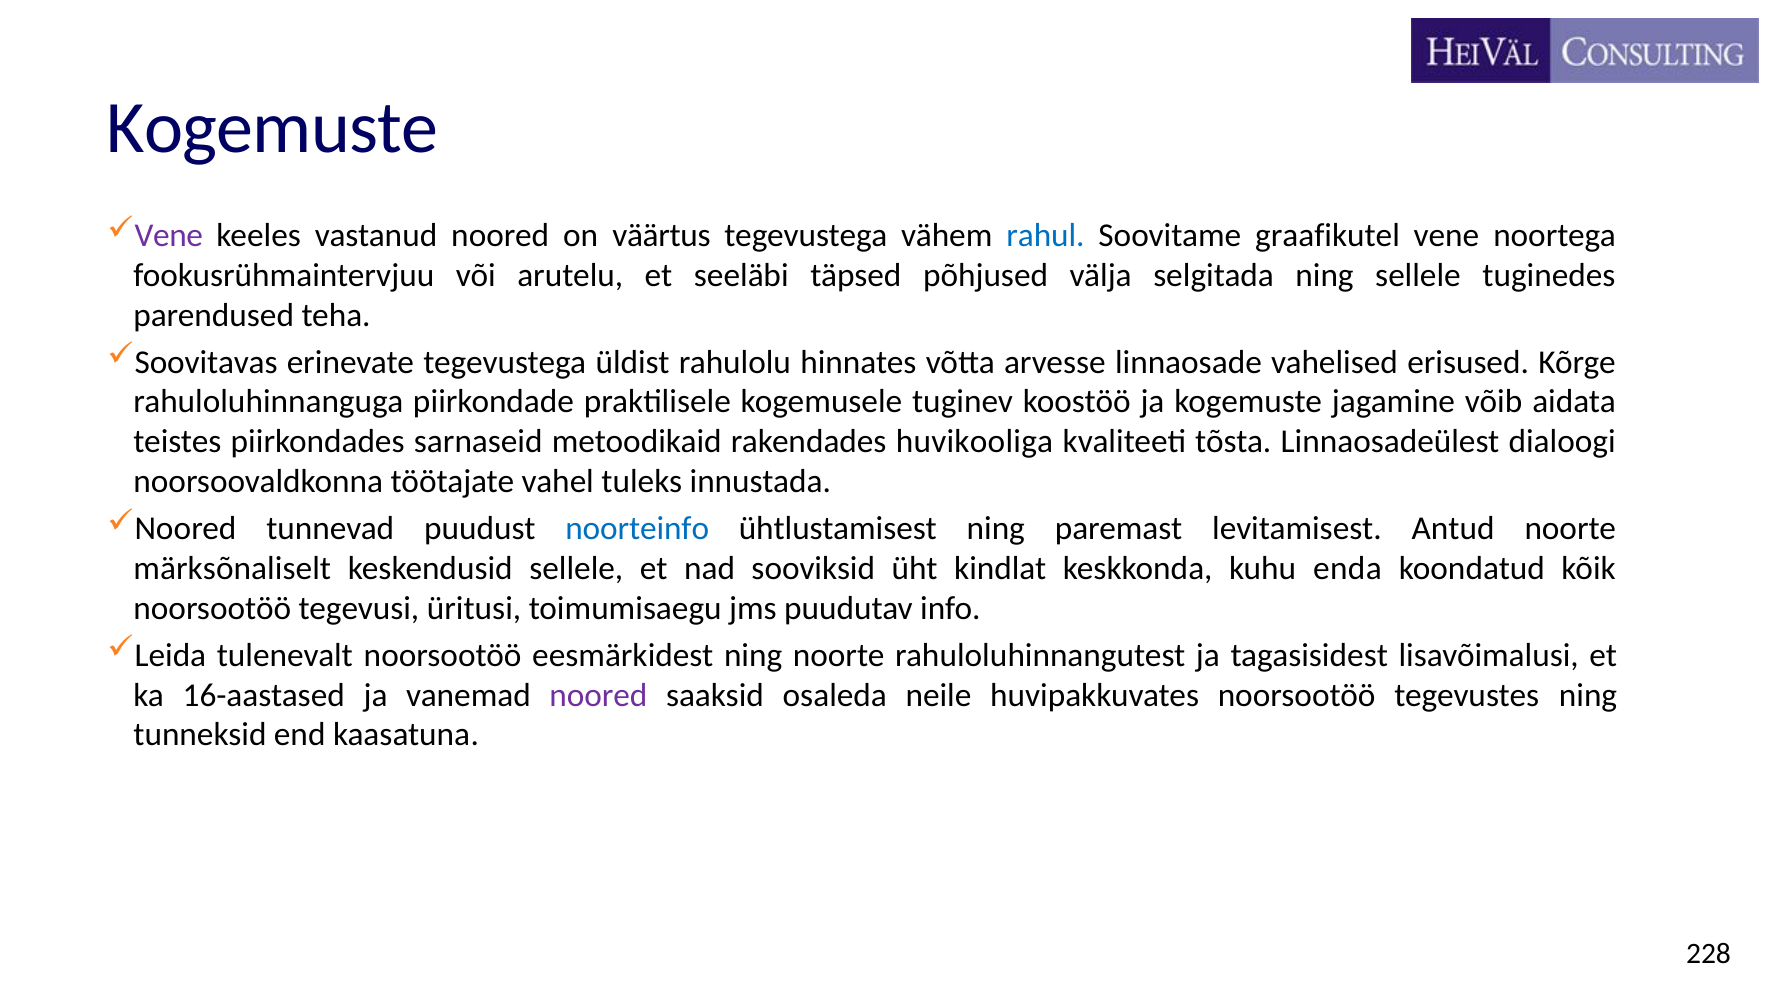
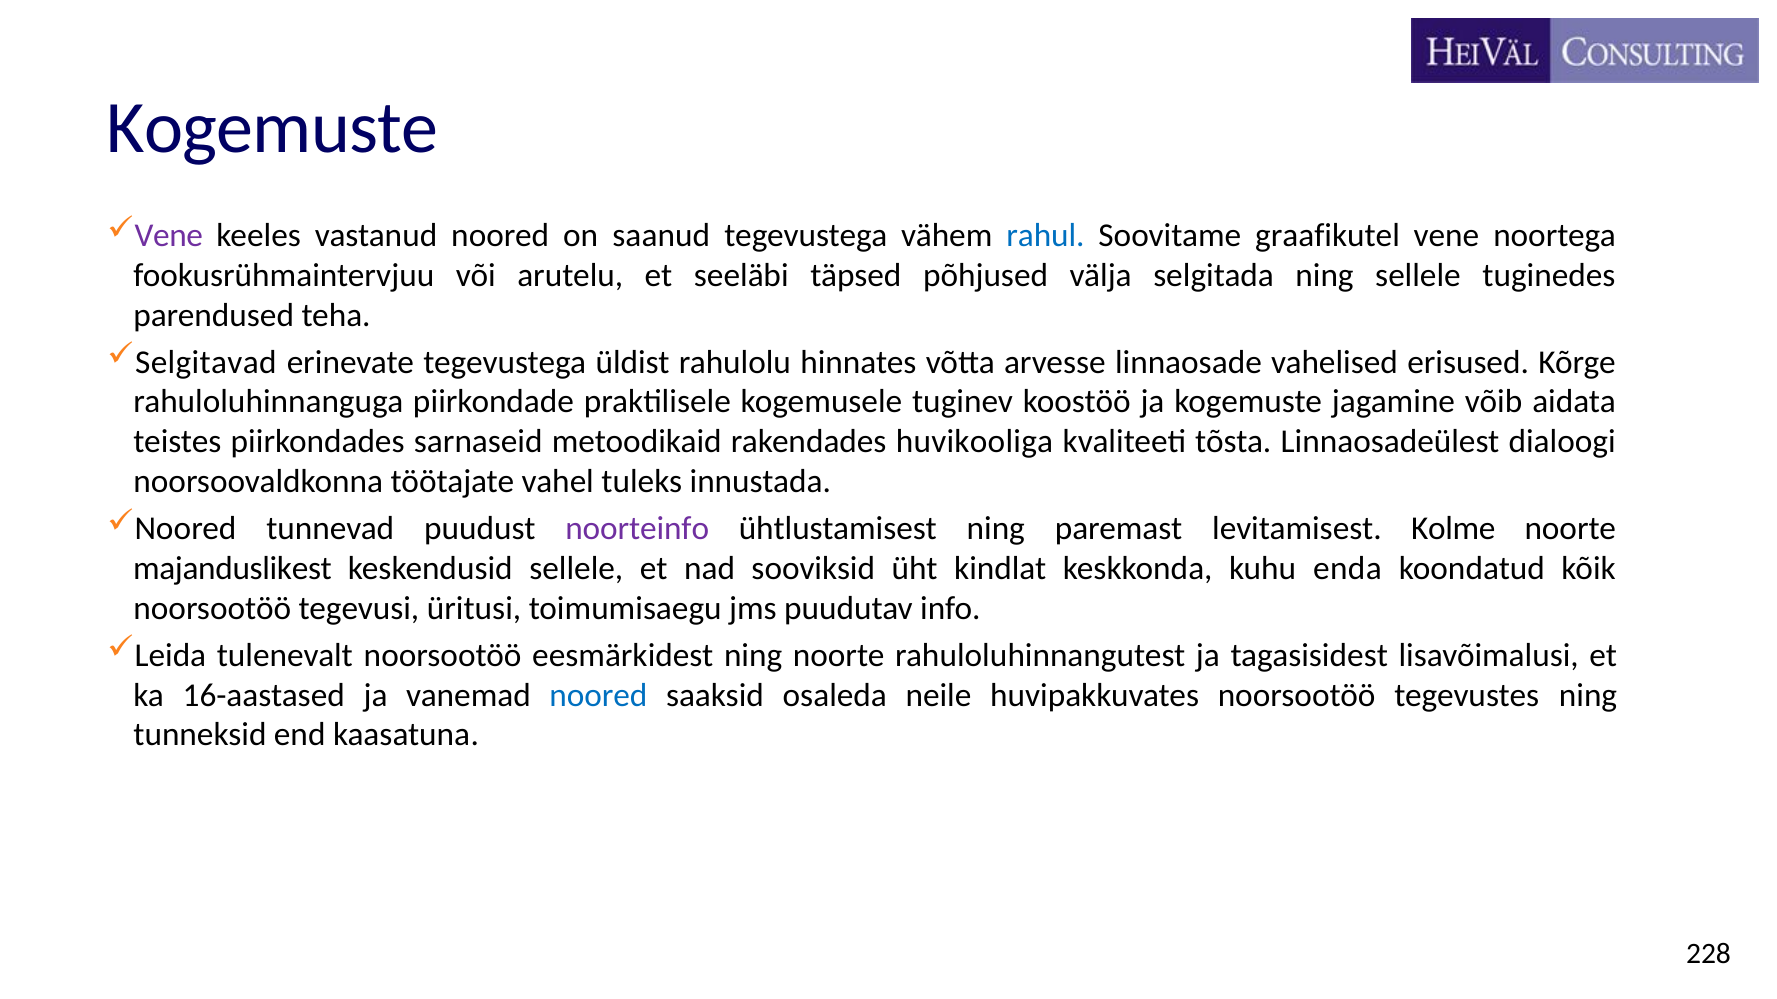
väärtus: väärtus -> saanud
Soovitavas: Soovitavas -> Selgitavad
noorteinfo colour: blue -> purple
Antud: Antud -> Kolme
märksõnaliselt: märksõnaliselt -> majanduslikest
noored at (598, 695) colour: purple -> blue
